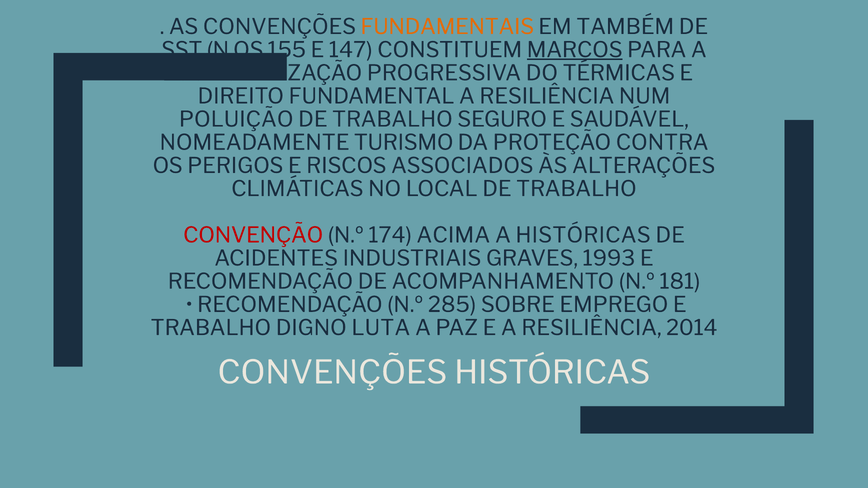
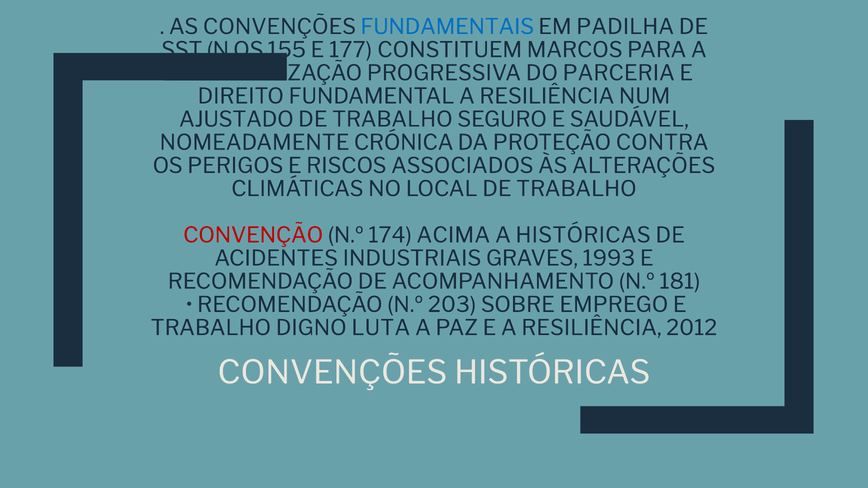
FUNDAMENTAIS colour: orange -> blue
TAMBÉM: TAMBÉM -> PADILHA
147: 147 -> 177
MARCOS underline: present -> none
TÉRMICAS: TÉRMICAS -> PARCERIA
POLUIÇÃO: POLUIÇÃO -> AJUSTADO
TURISMO: TURISMO -> CRÓNICA
285: 285 -> 203
2014: 2014 -> 2012
